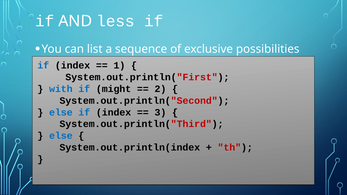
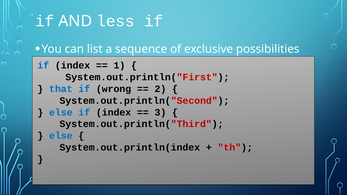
with: with -> that
might: might -> wrong
